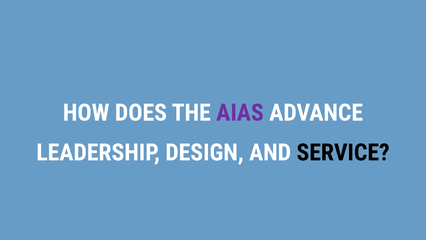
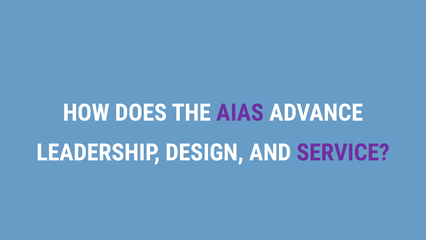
SERVICE colour: black -> purple
